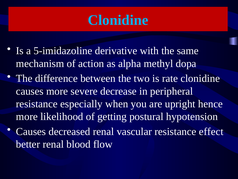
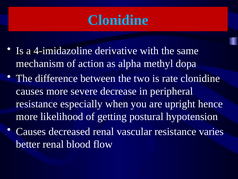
5-imidazoline: 5-imidazoline -> 4-imidazoline
effect: effect -> varies
